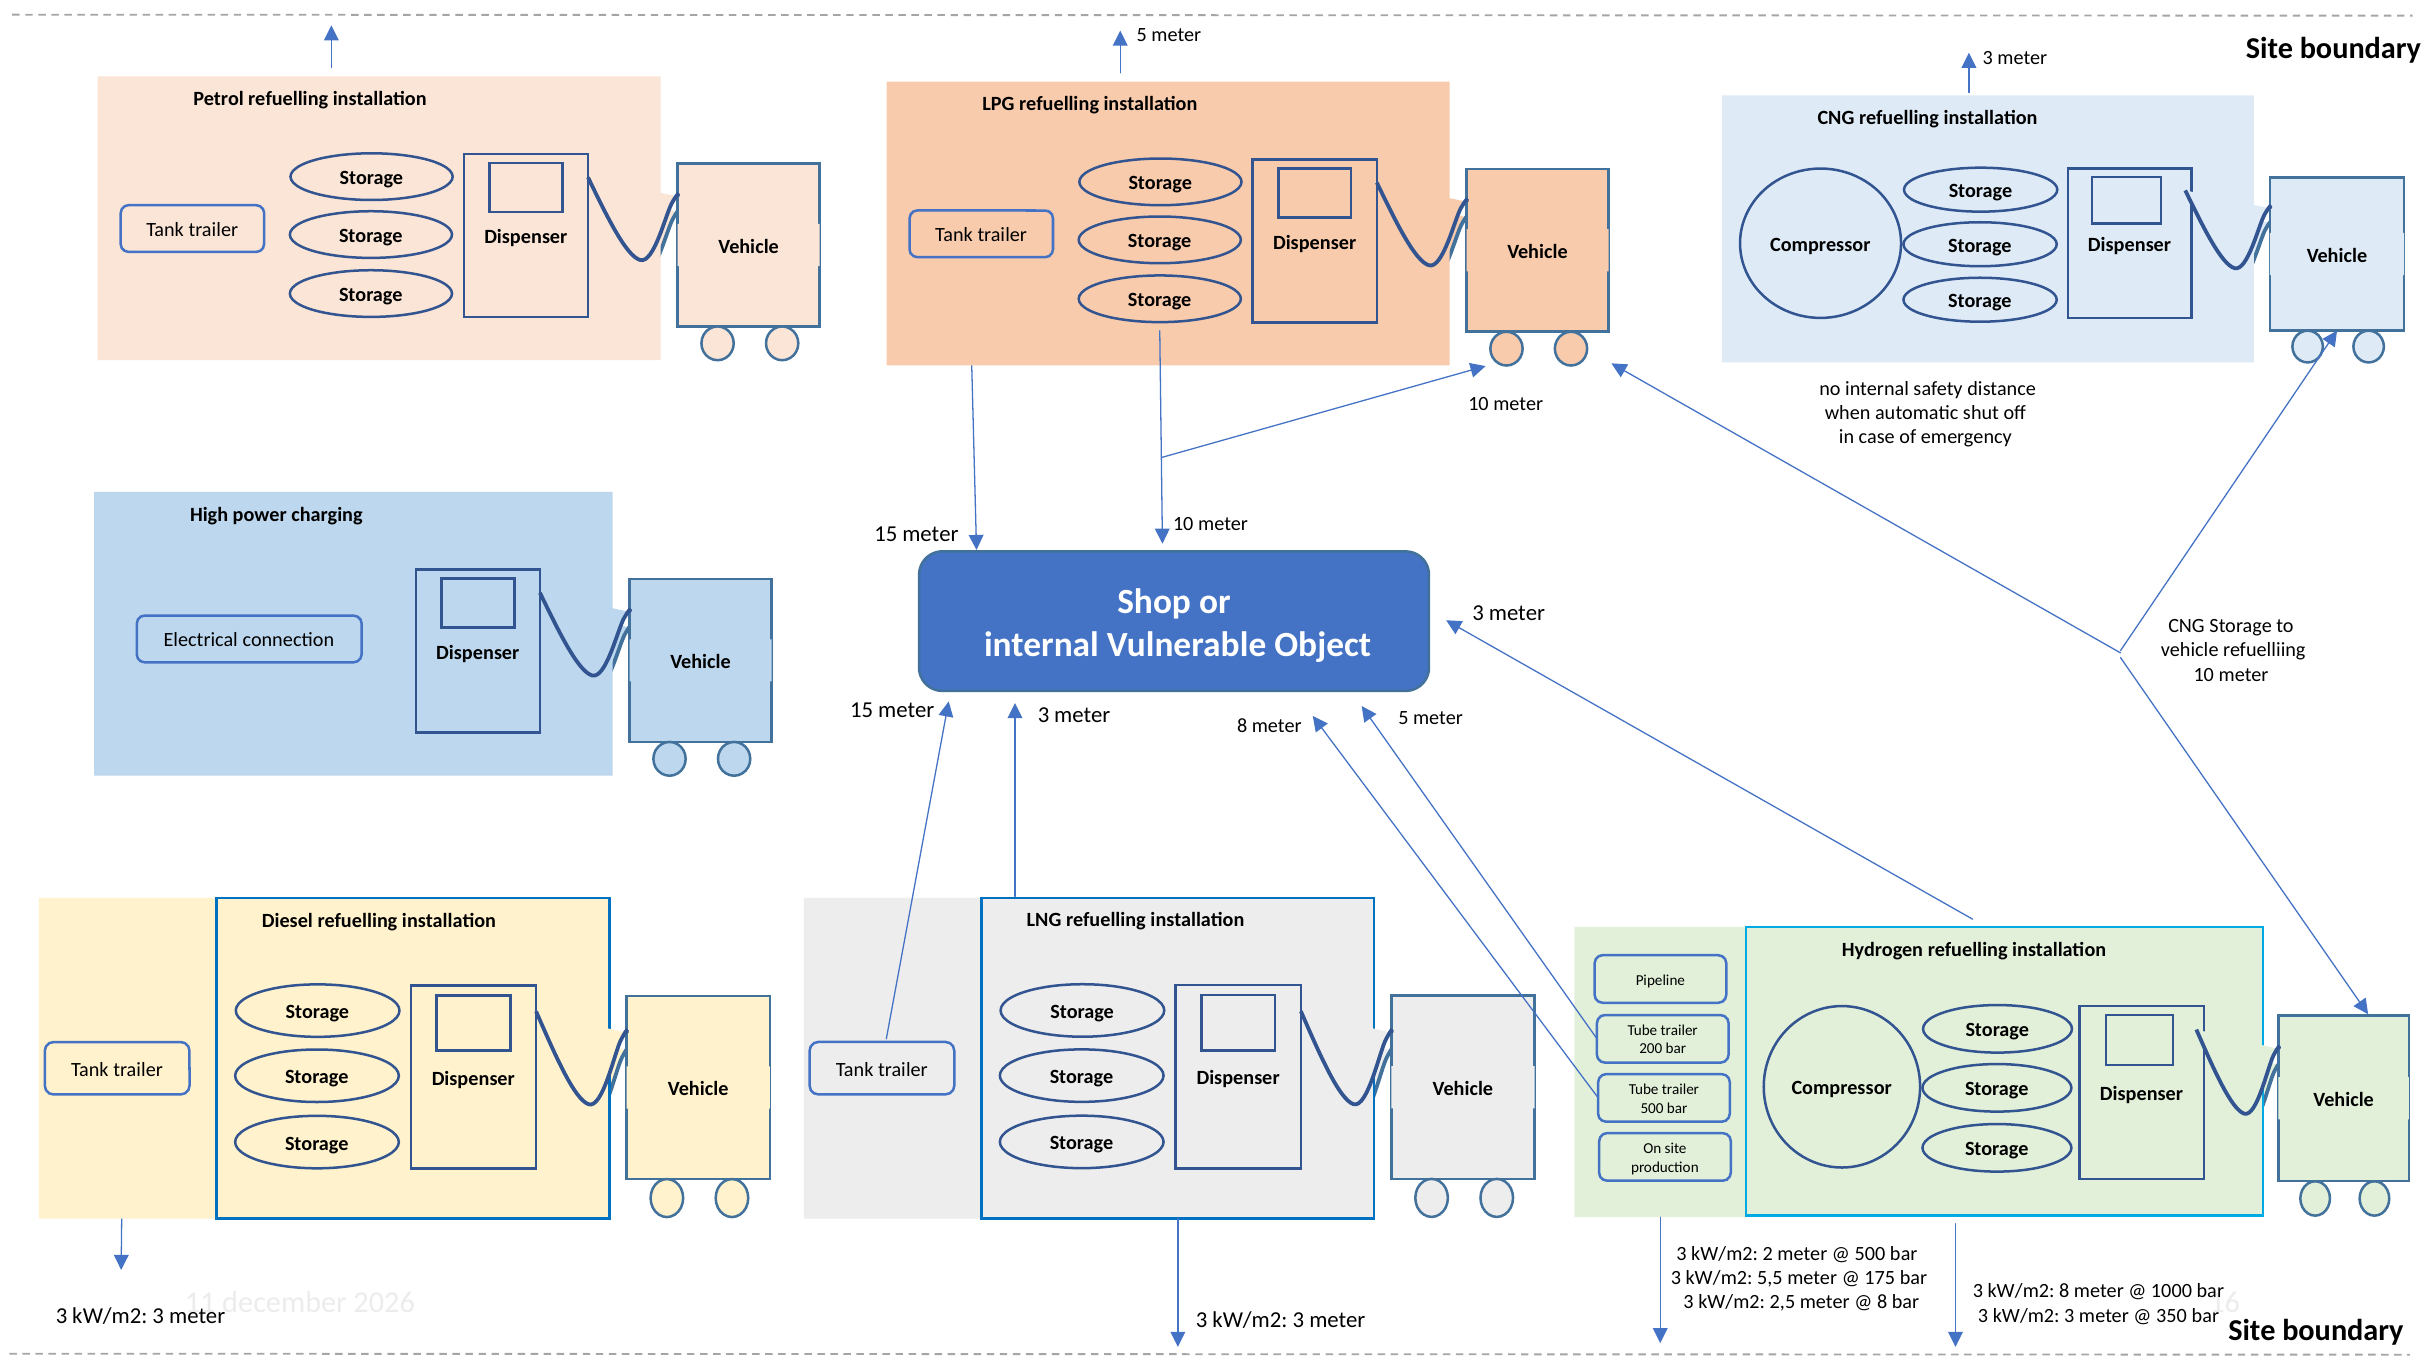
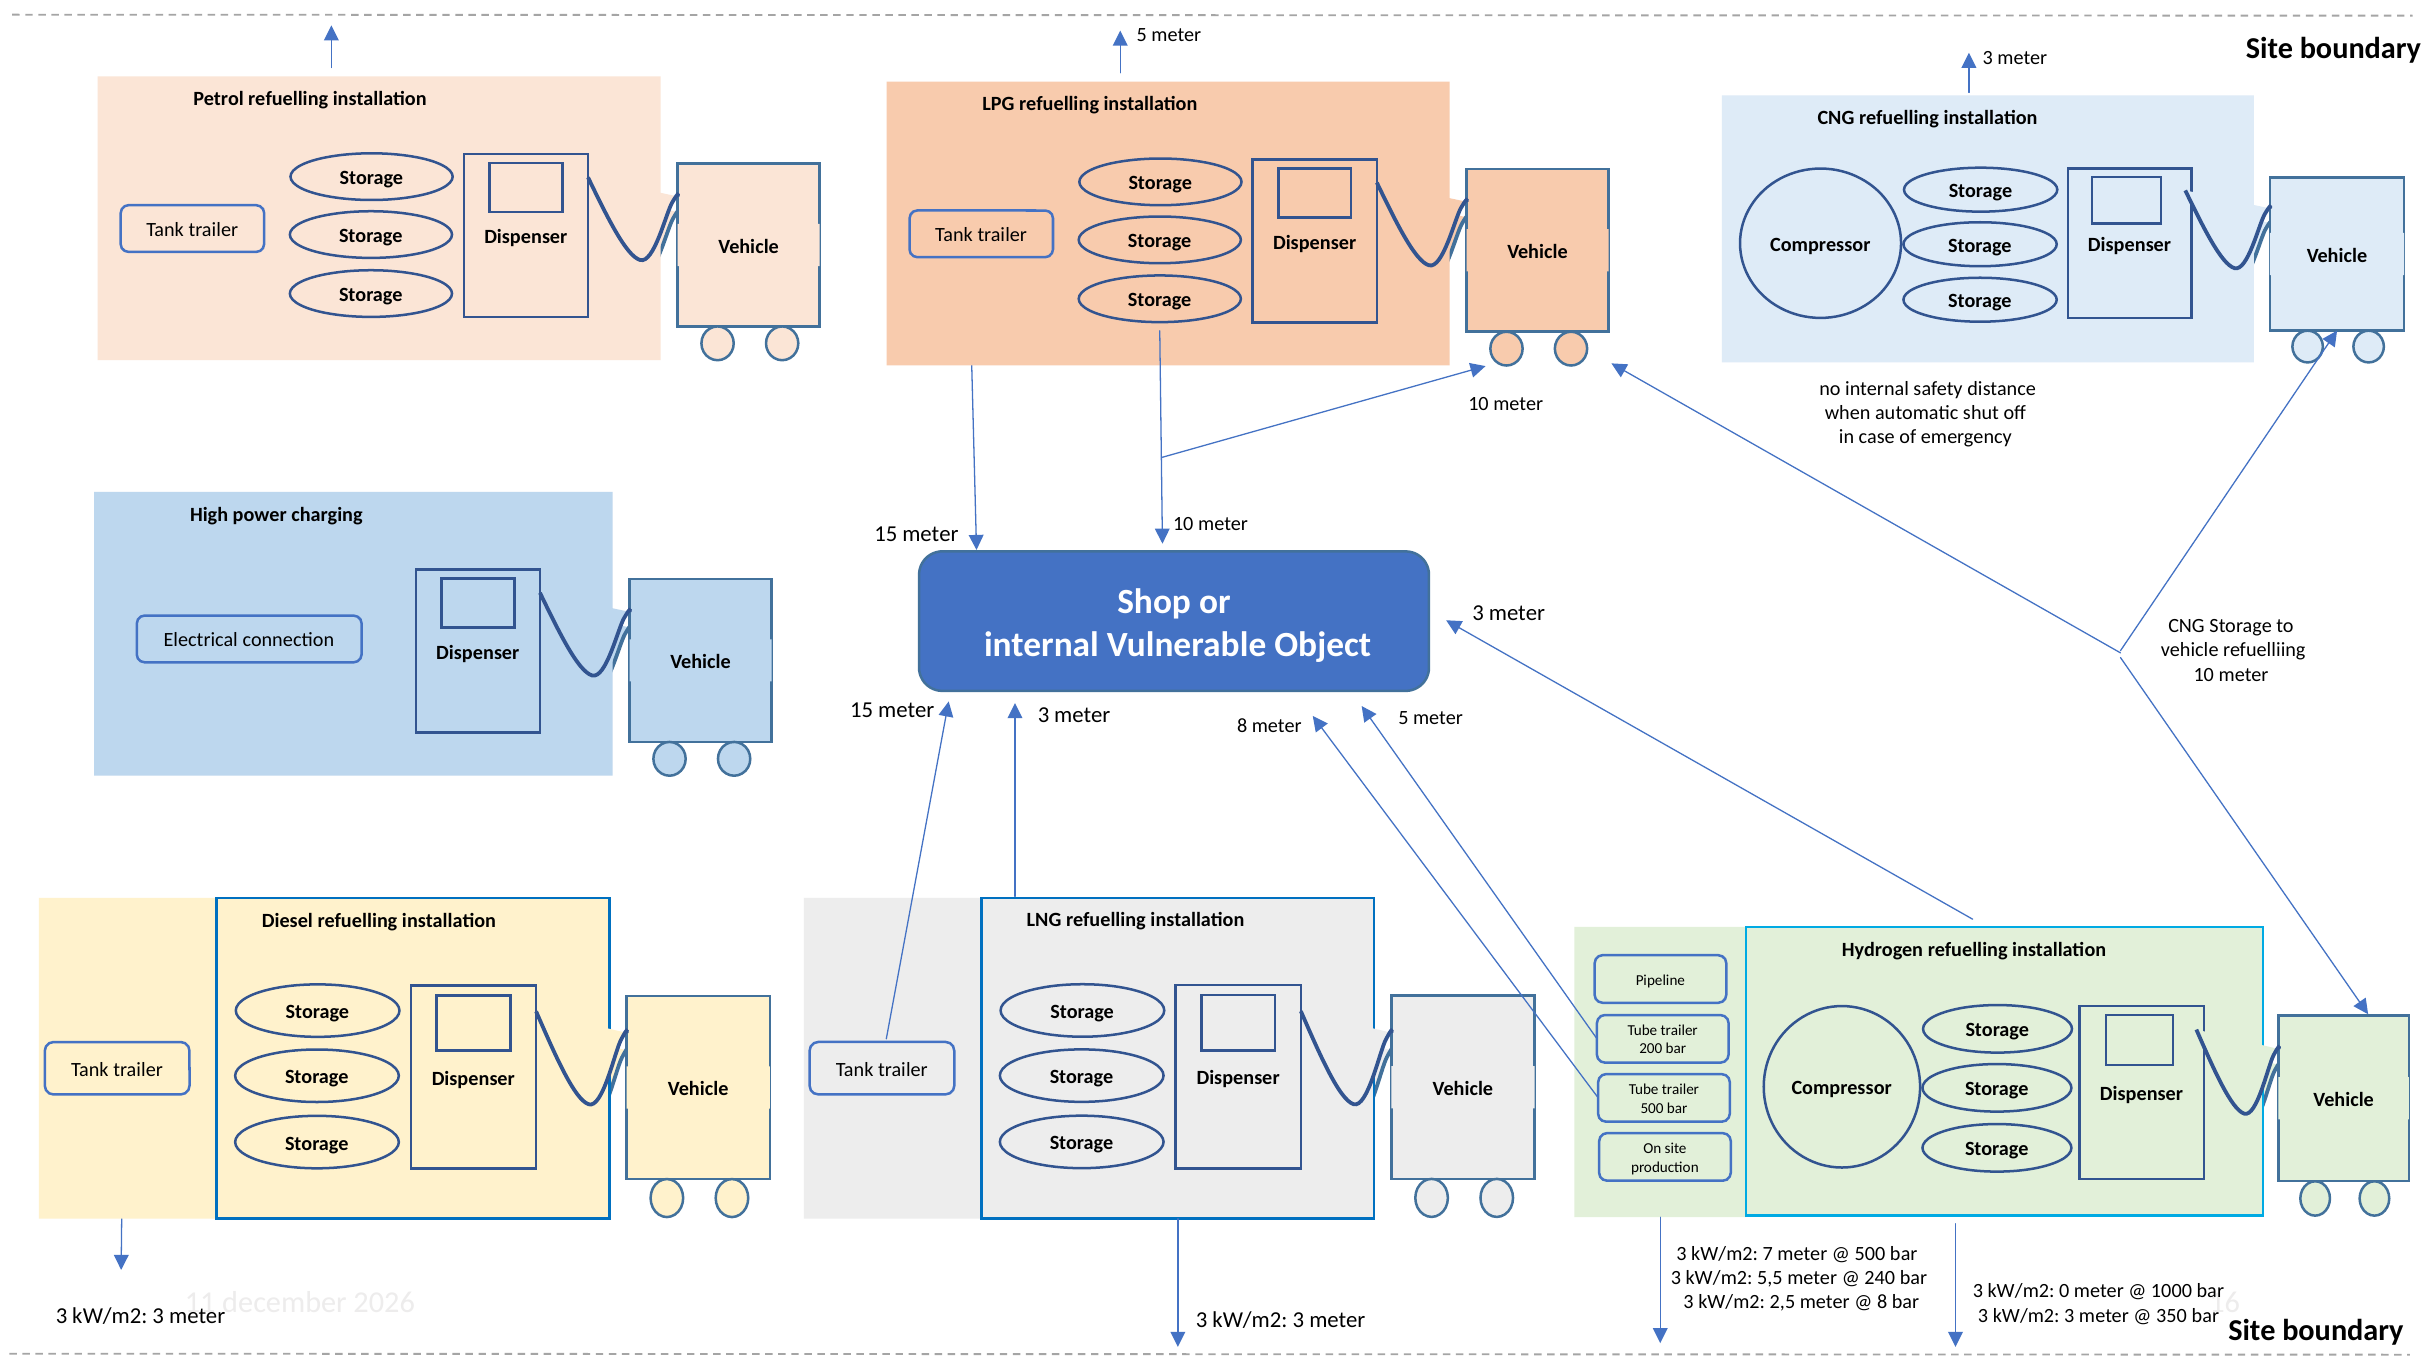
2: 2 -> 7
175: 175 -> 240
kW/m2 8: 8 -> 0
